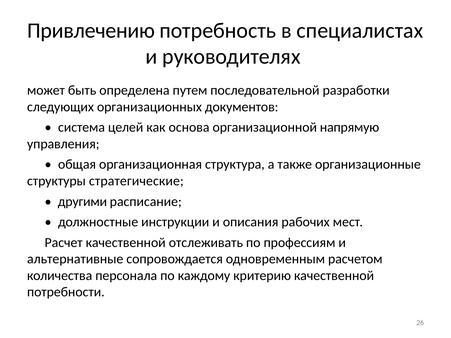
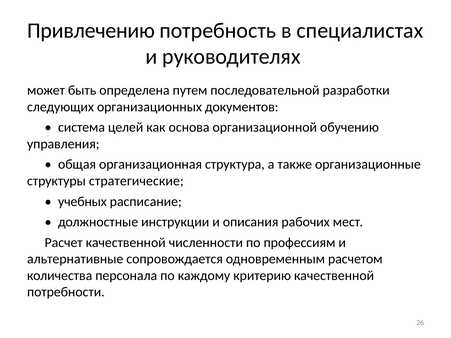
напрямую: напрямую -> обучению
другими: другими -> учебных
отслеживать: отслеживать -> численности
